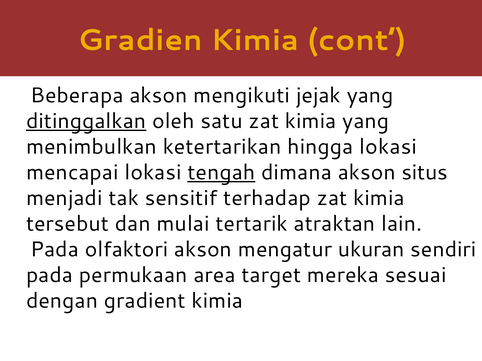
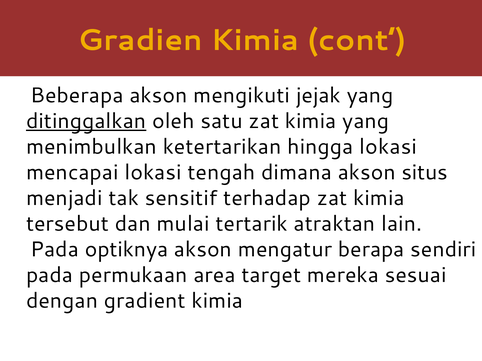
tengah underline: present -> none
olfaktori: olfaktori -> optiknya
ukuran: ukuran -> berapa
